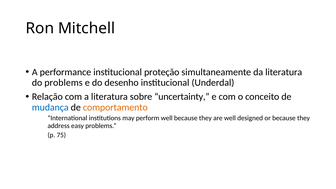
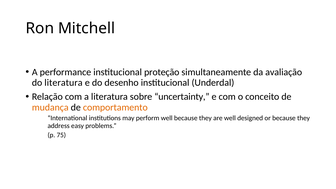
da literatura: literatura -> avaliação
do problems: problems -> literatura
mudança colour: blue -> orange
